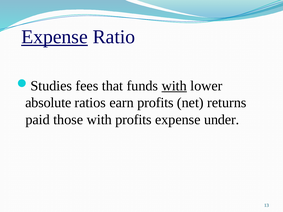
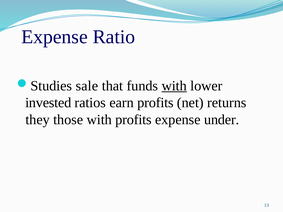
Expense at (54, 37) underline: present -> none
fees: fees -> sale
absolute: absolute -> invested
paid: paid -> they
